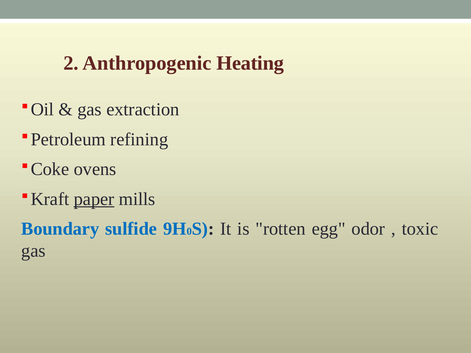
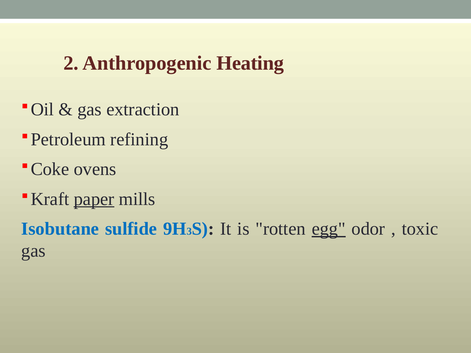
Boundary: Boundary -> Isobutane
0: 0 -> 3
egg underline: none -> present
